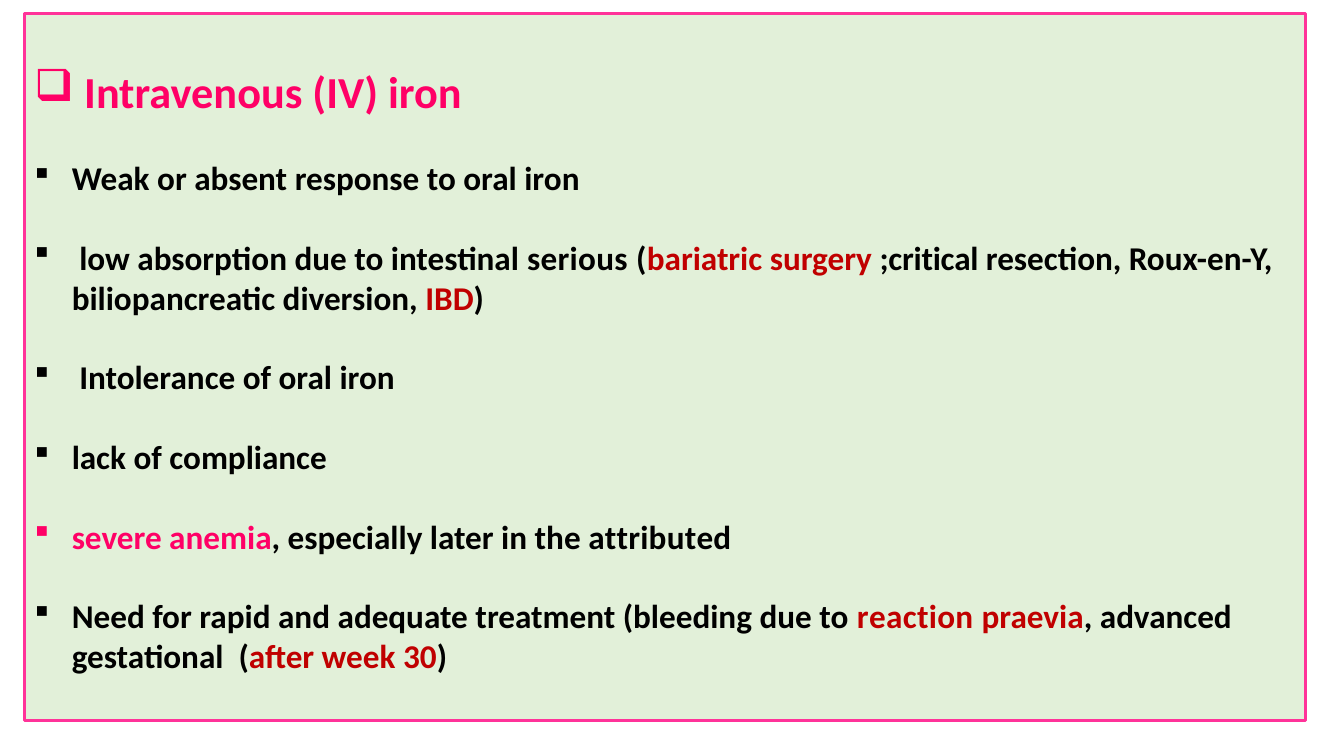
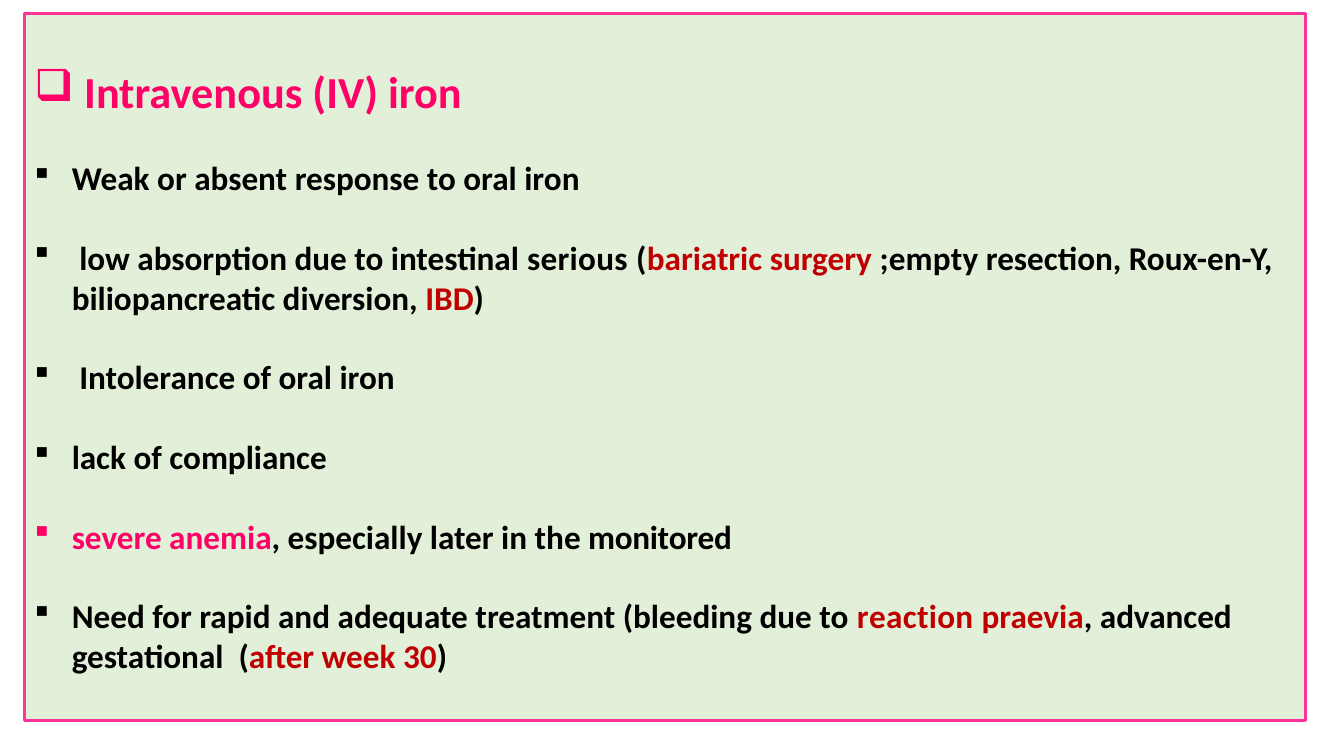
;critical: ;critical -> ;empty
attributed: attributed -> monitored
